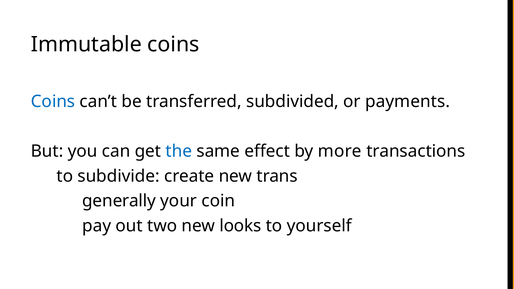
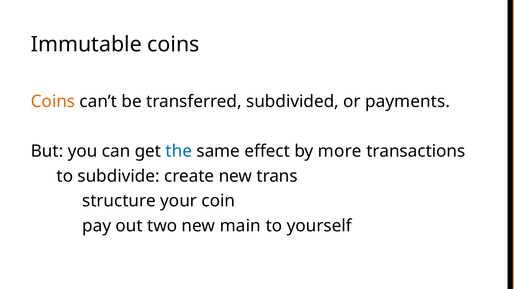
Coins at (53, 102) colour: blue -> orange
generally: generally -> structure
looks: looks -> main
